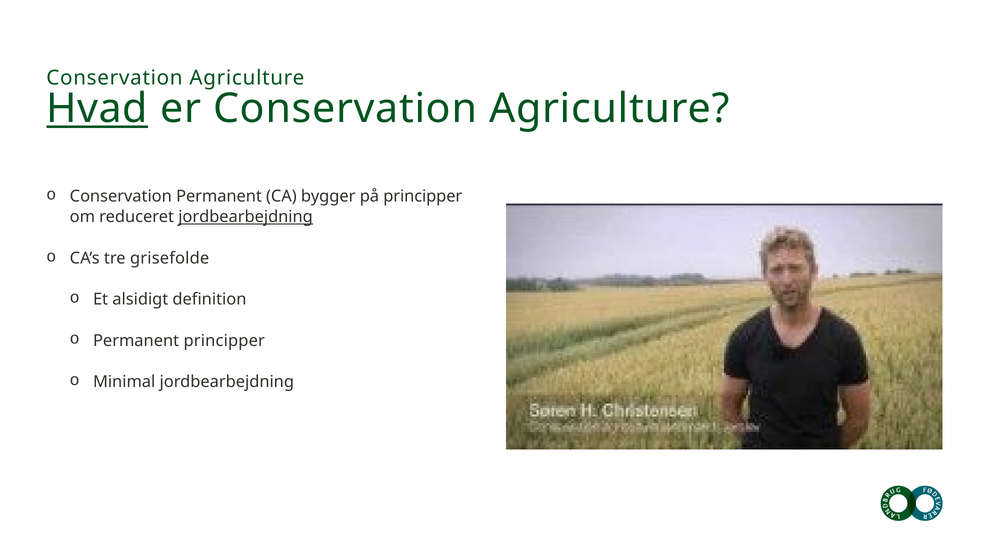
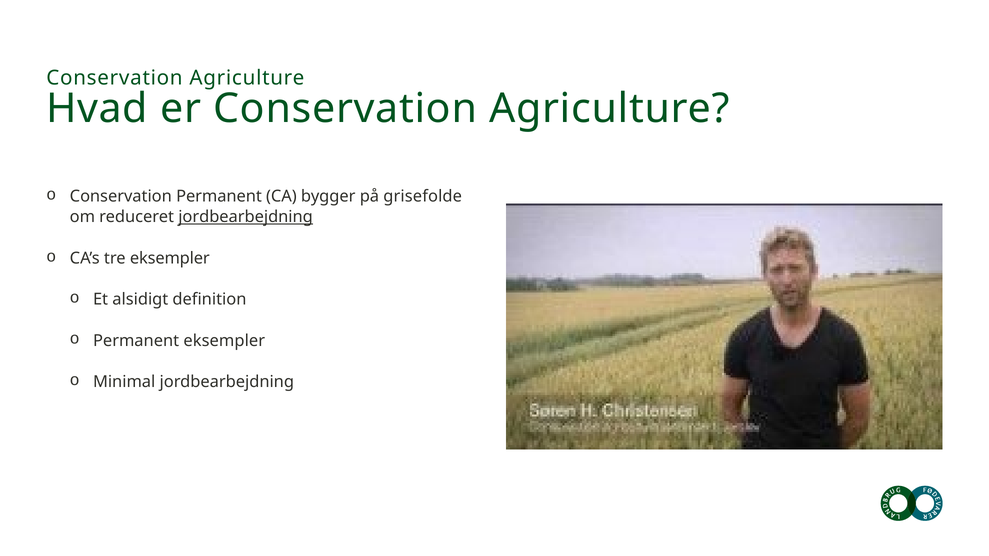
Hvad underline: present -> none
på principper: principper -> grisefolde
tre grisefolde: grisefolde -> eksempler
Permanent principper: principper -> eksempler
